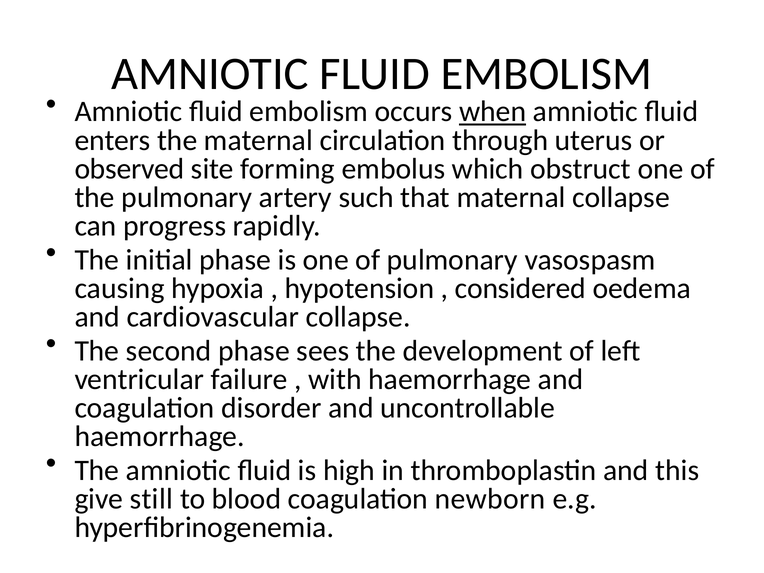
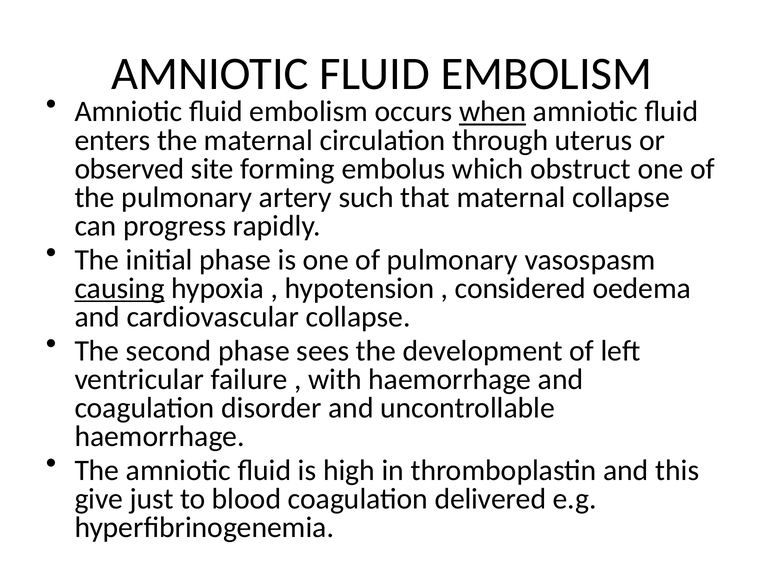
causing underline: none -> present
still: still -> just
newborn: newborn -> delivered
